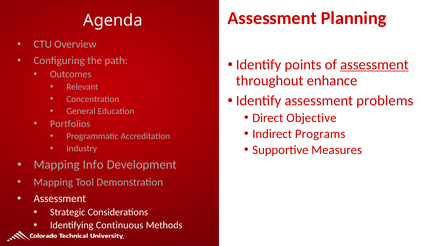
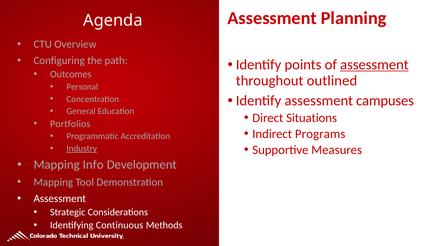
enhance: enhance -> outlined
Relevant: Relevant -> Personal
problems: problems -> campuses
Objective: Objective -> Situations
Industry underline: none -> present
